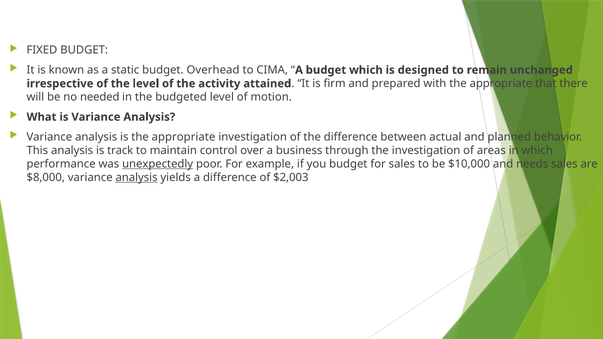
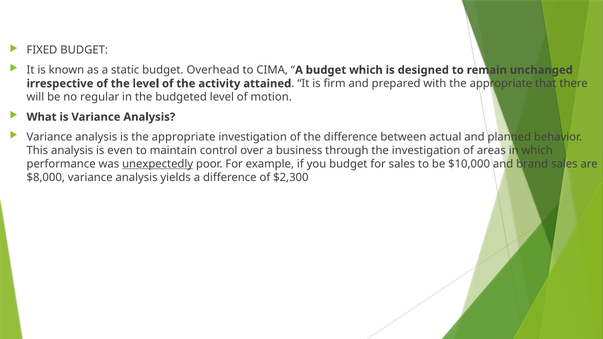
needed: needed -> regular
track: track -> even
needs: needs -> brand
analysis at (137, 178) underline: present -> none
$2,003: $2,003 -> $2,300
